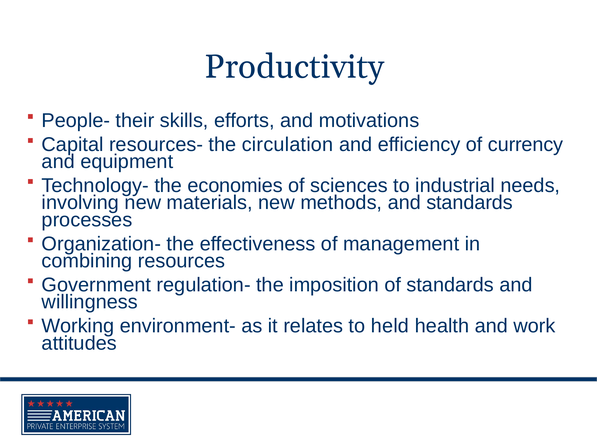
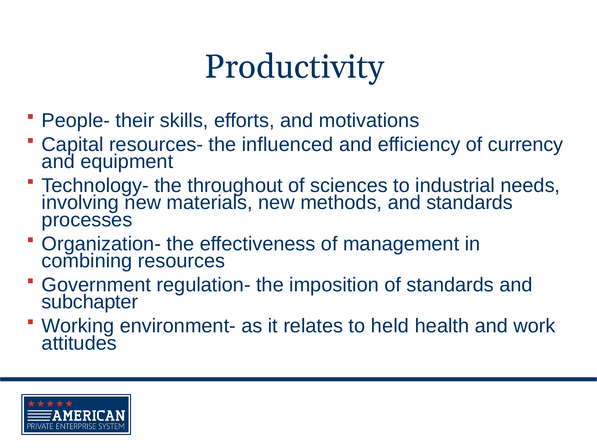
circulation: circulation -> influenced
economies: economies -> throughout
willingness: willingness -> subchapter
